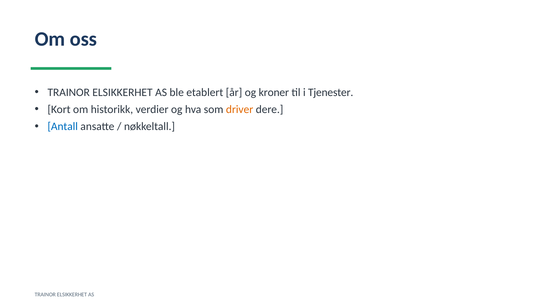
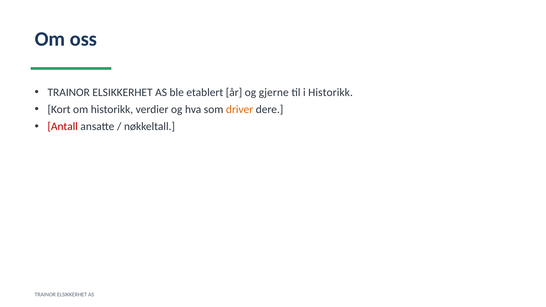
kroner: kroner -> gjerne
i Tjenester: Tjenester -> Historikk
Antall colour: blue -> red
